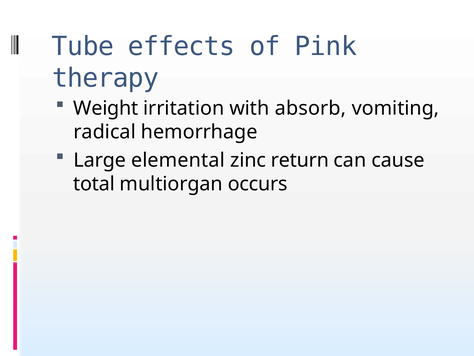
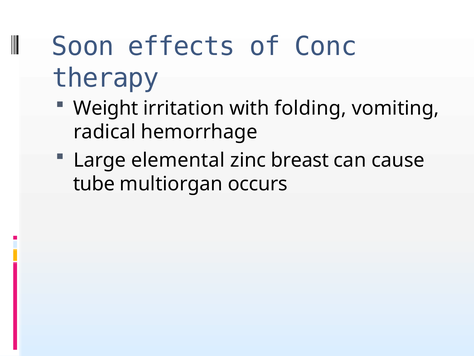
Tube: Tube -> Soon
Pink: Pink -> Conc
absorb: absorb -> folding
return: return -> breast
total: total -> tube
